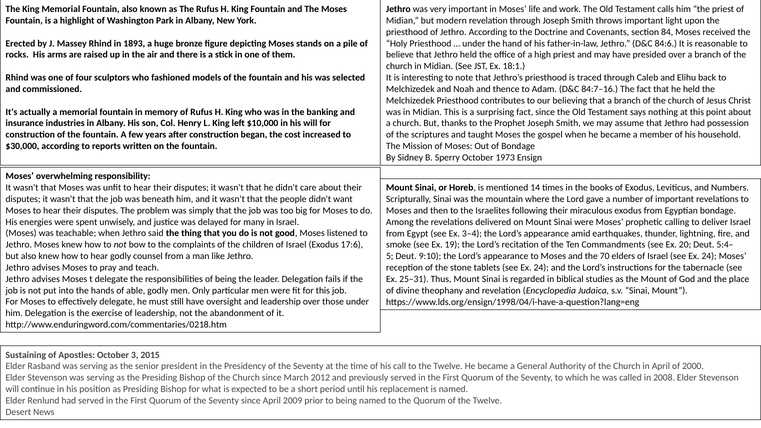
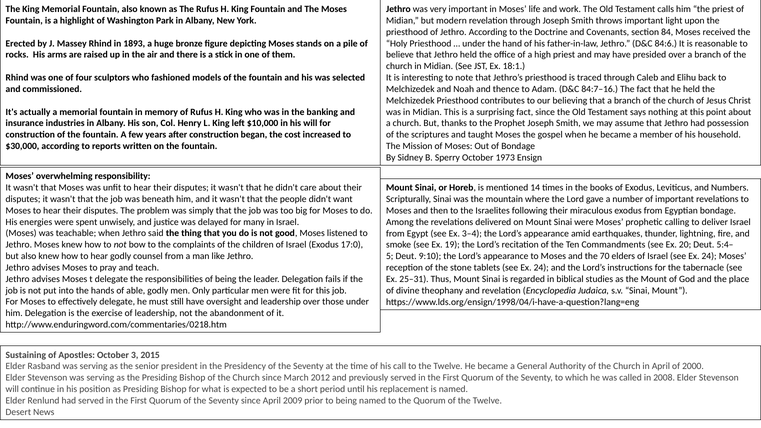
17:6: 17:6 -> 17:0
